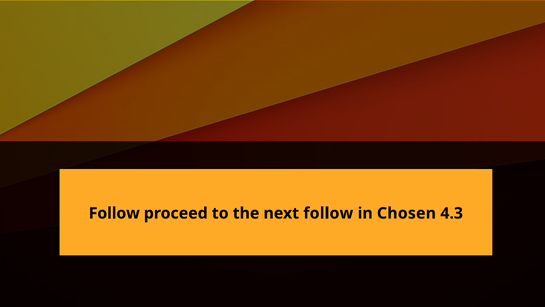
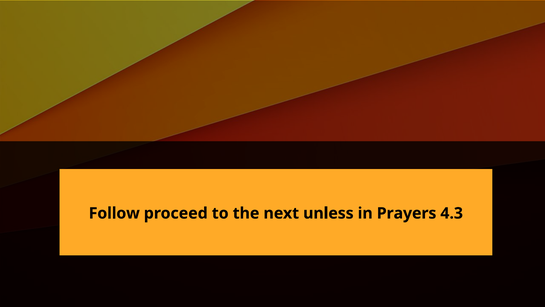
next follow: follow -> unless
Chosen: Chosen -> Prayers
